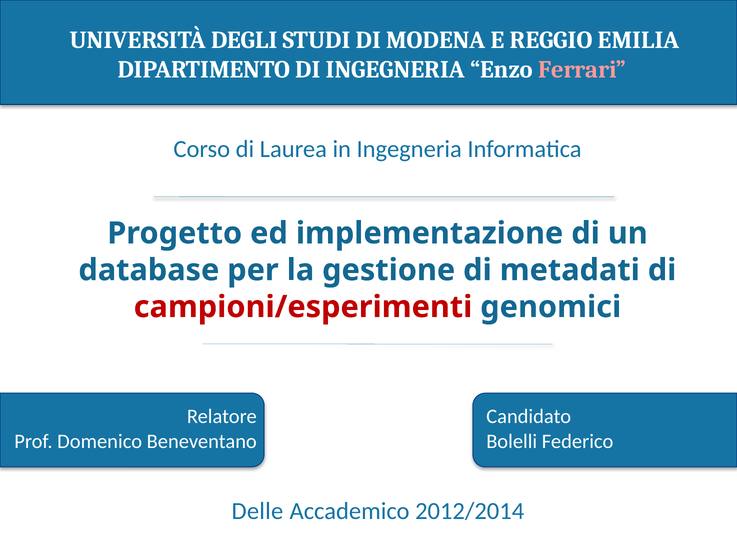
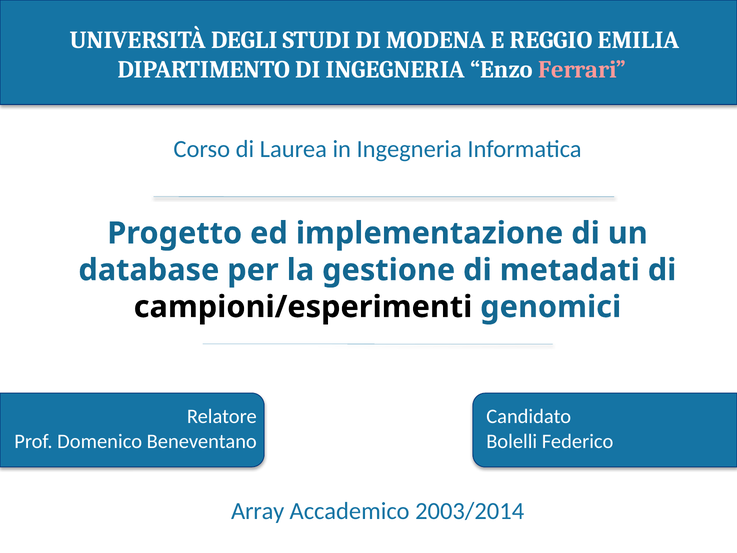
campioni/esperimenti colour: red -> black
Delle: Delle -> Array
2012/2014: 2012/2014 -> 2003/2014
